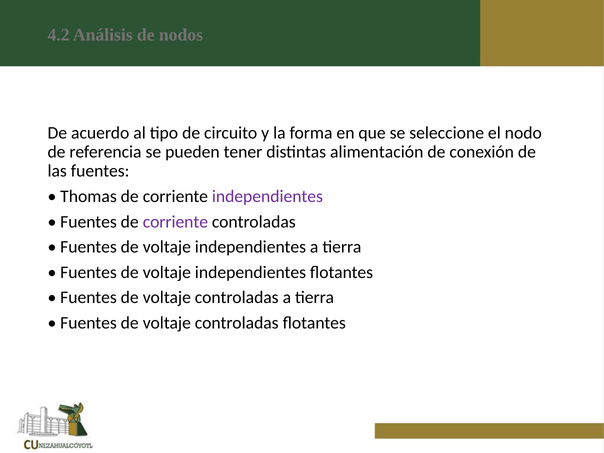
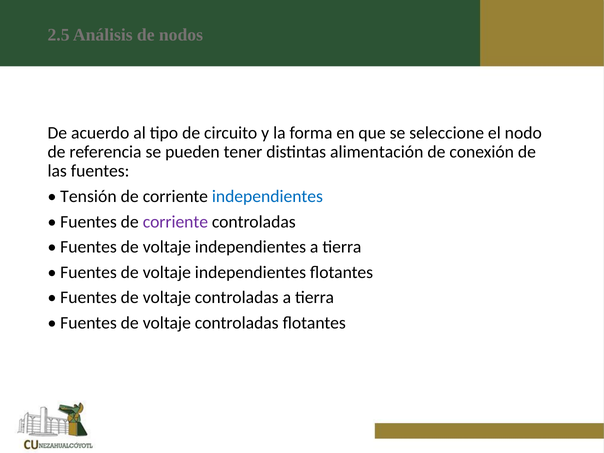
4.2: 4.2 -> 2.5
Thomas: Thomas -> Tensión
independientes at (267, 196) colour: purple -> blue
